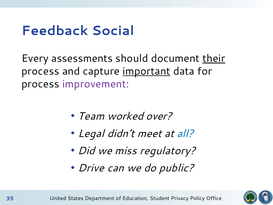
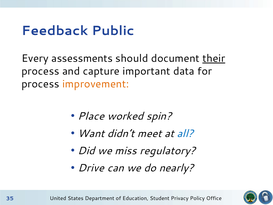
Social: Social -> Public
important underline: present -> none
improvement colour: purple -> orange
Team: Team -> Place
over: over -> spin
Legal: Legal -> Want
public: public -> nearly
